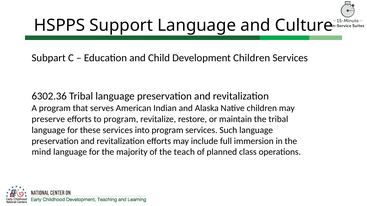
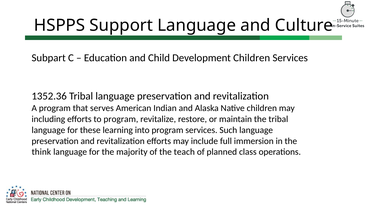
6302.36: 6302.36 -> 1352.36
preserve: preserve -> including
these services: services -> learning
mind: mind -> think
